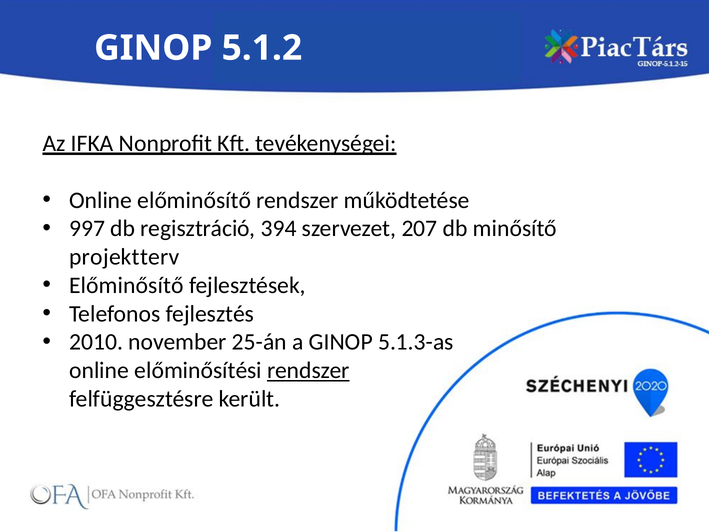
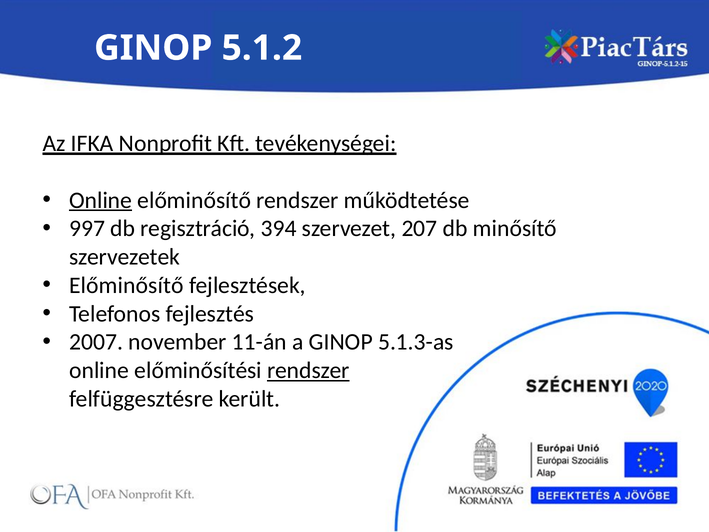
Online at (101, 200) underline: none -> present
projektterv: projektterv -> szervezetek
2010: 2010 -> 2007
25-án: 25-án -> 11-án
